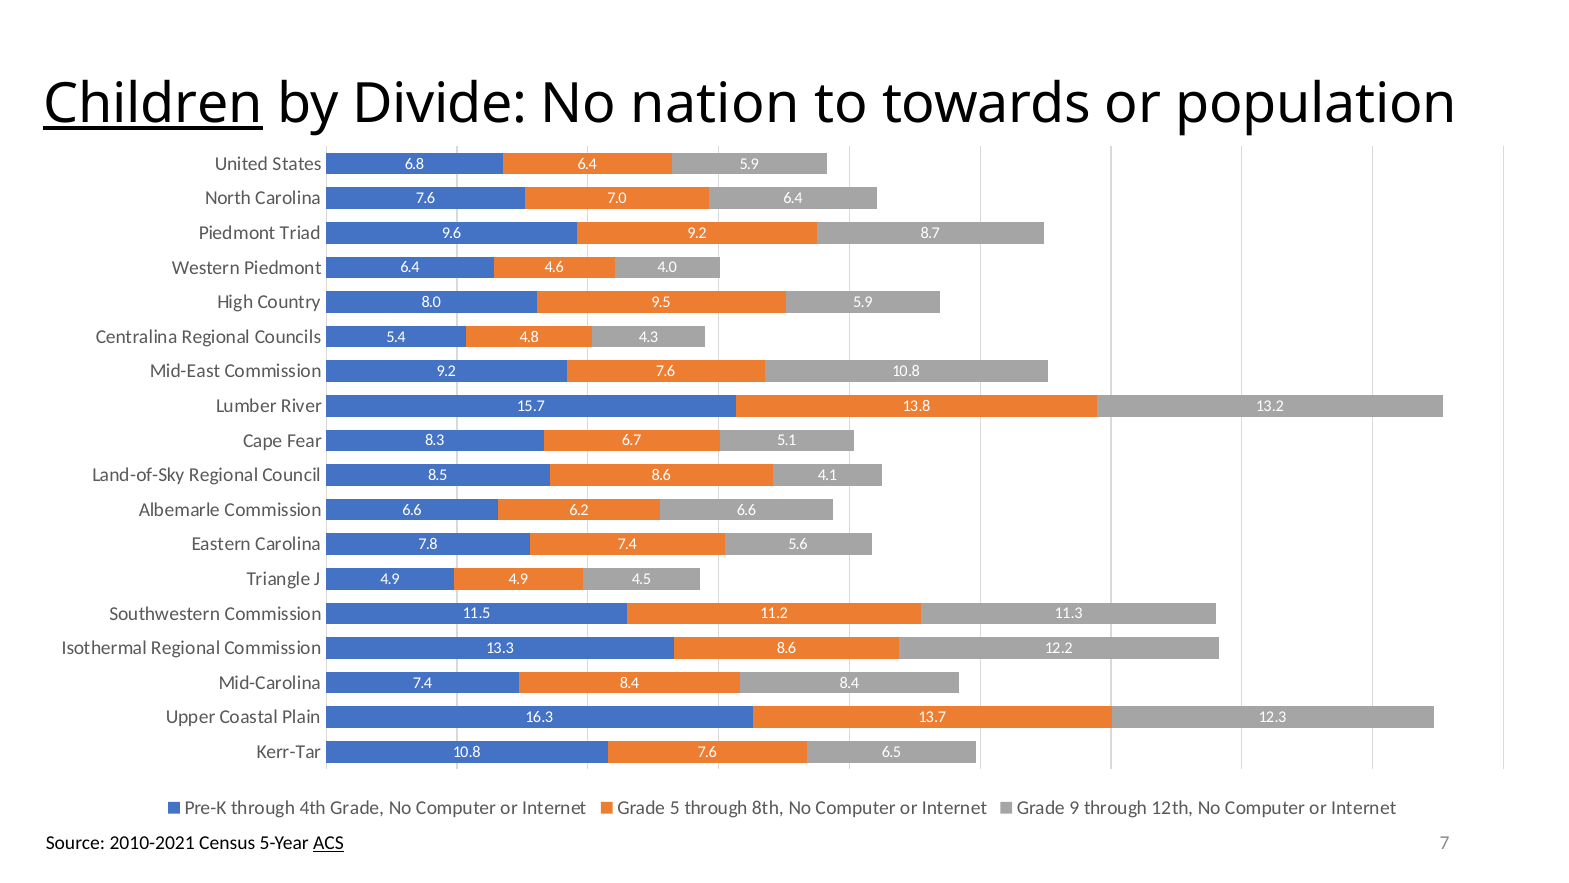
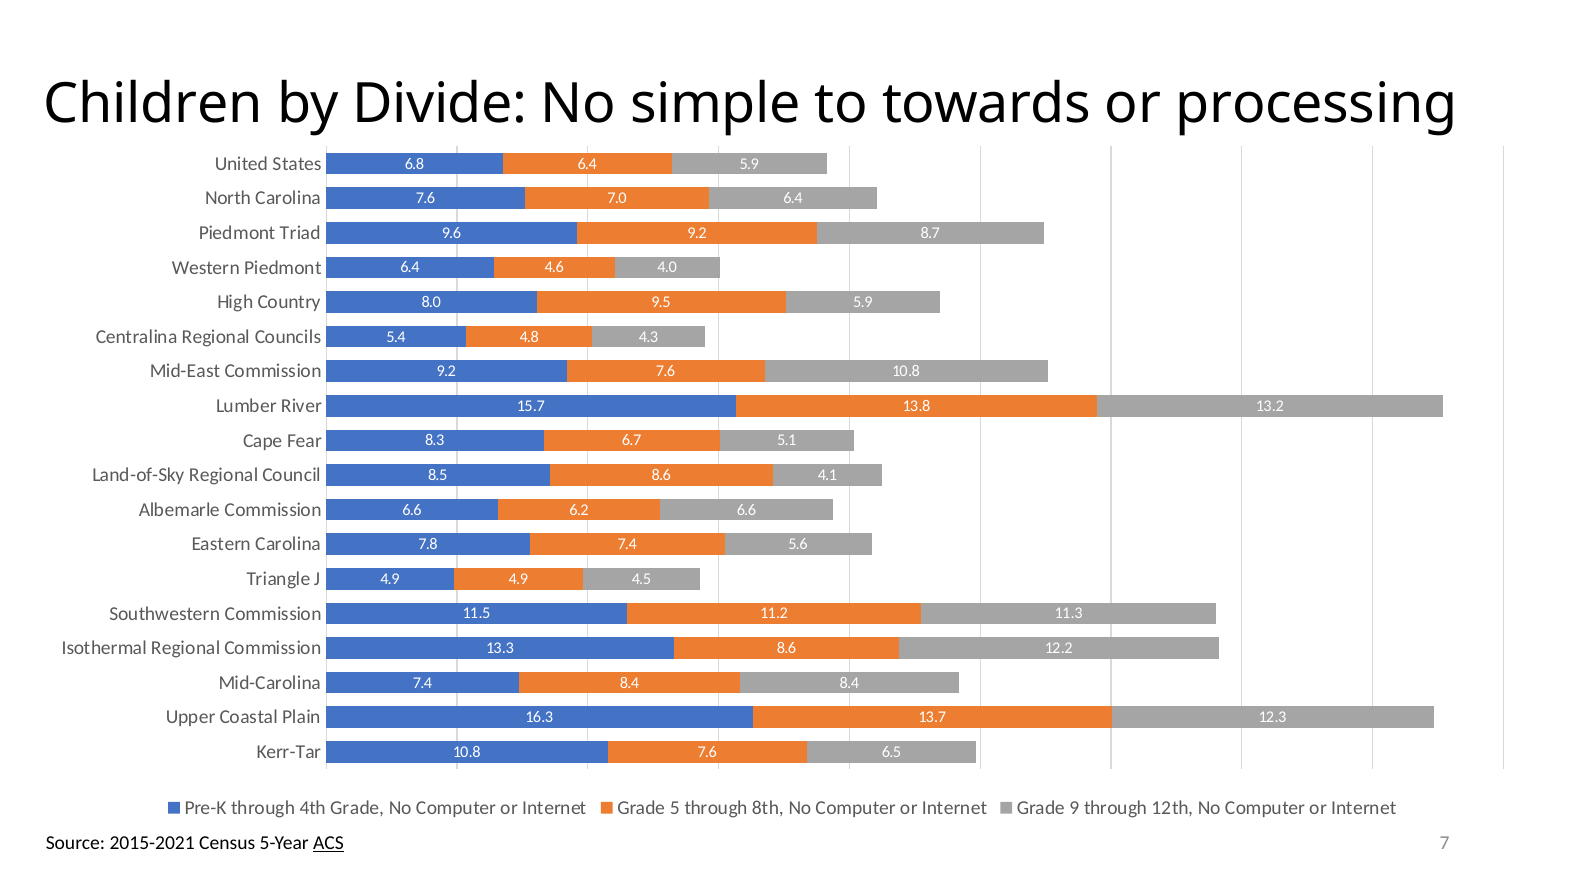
Children underline: present -> none
nation: nation -> simple
population: population -> processing
2010-2021: 2010-2021 -> 2015-2021
